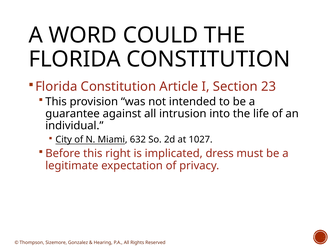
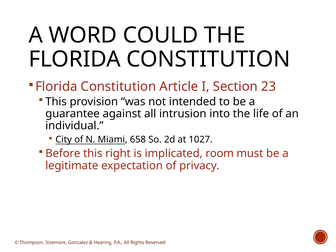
632: 632 -> 658
dress: dress -> room
